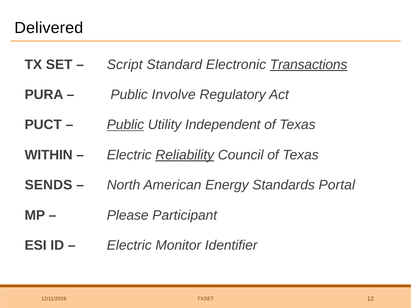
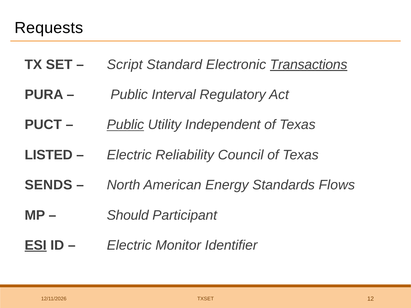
Delivered: Delivered -> Requests
Involve: Involve -> Interval
WITHIN: WITHIN -> LISTED
Reliability underline: present -> none
Portal: Portal -> Flows
Please: Please -> Should
ESI underline: none -> present
